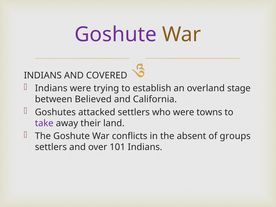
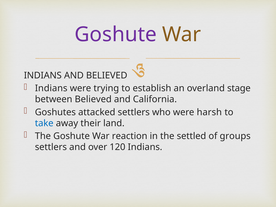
AND COVERED: COVERED -> BELIEVED
towns: towns -> harsh
take colour: purple -> blue
conflicts: conflicts -> reaction
absent: absent -> settled
101: 101 -> 120
